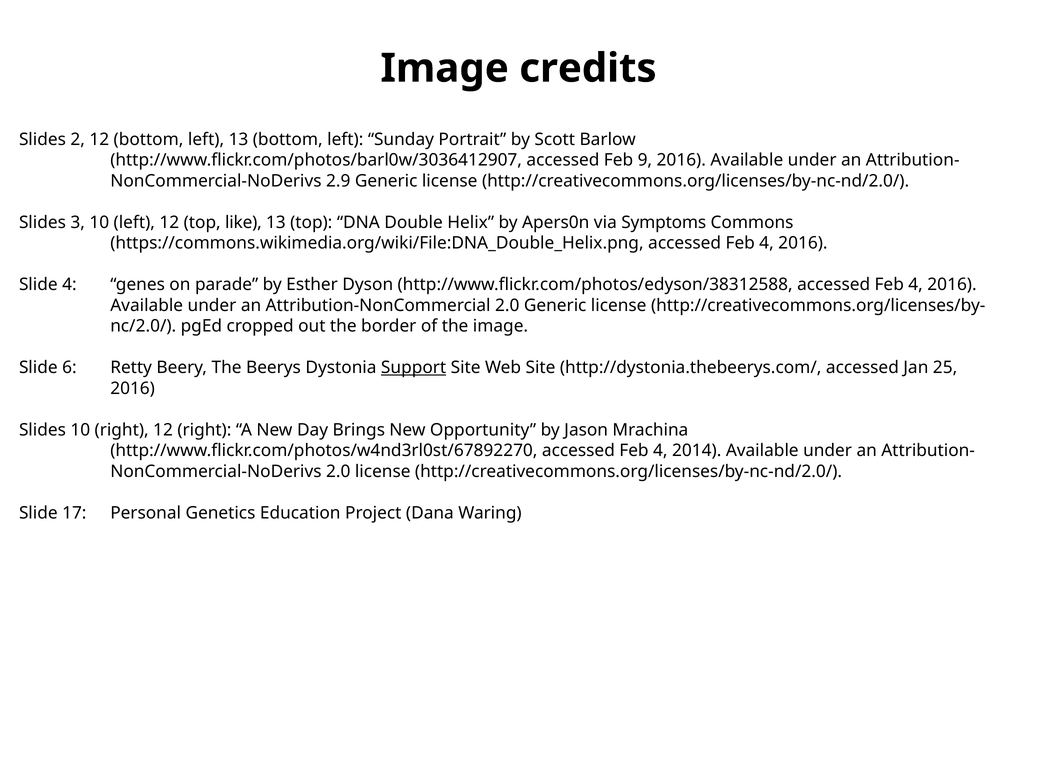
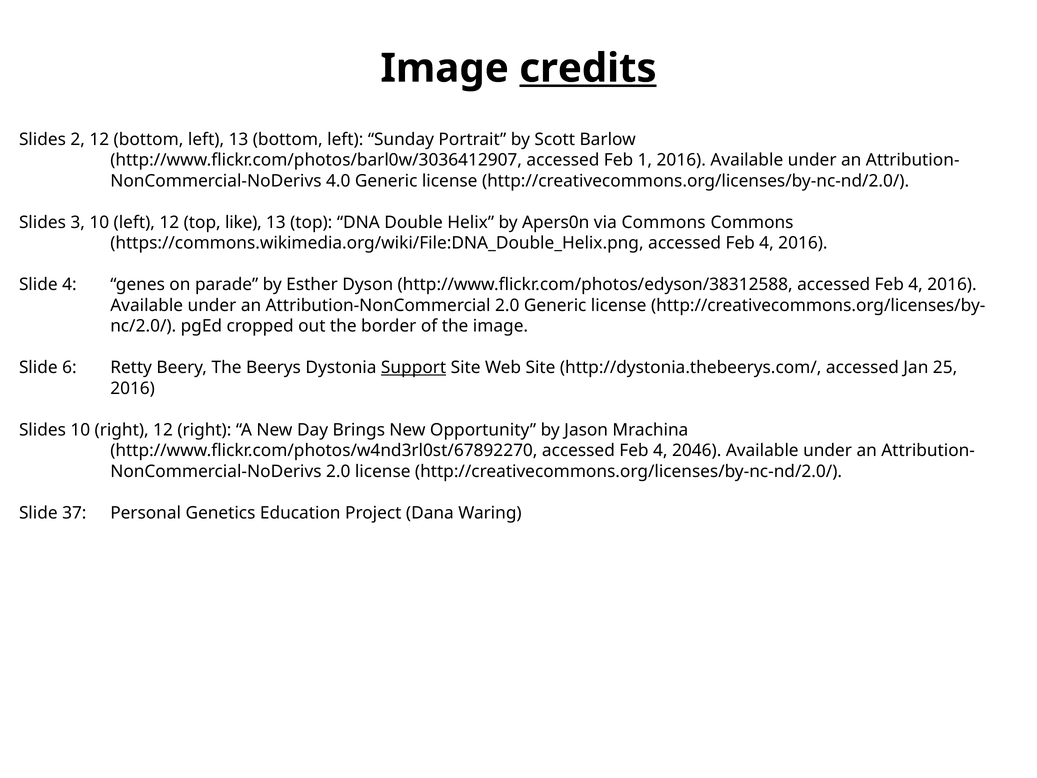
credits underline: none -> present
9: 9 -> 1
2.9: 2.9 -> 4.0
via Symptoms: Symptoms -> Commons
2014: 2014 -> 2046
17: 17 -> 37
